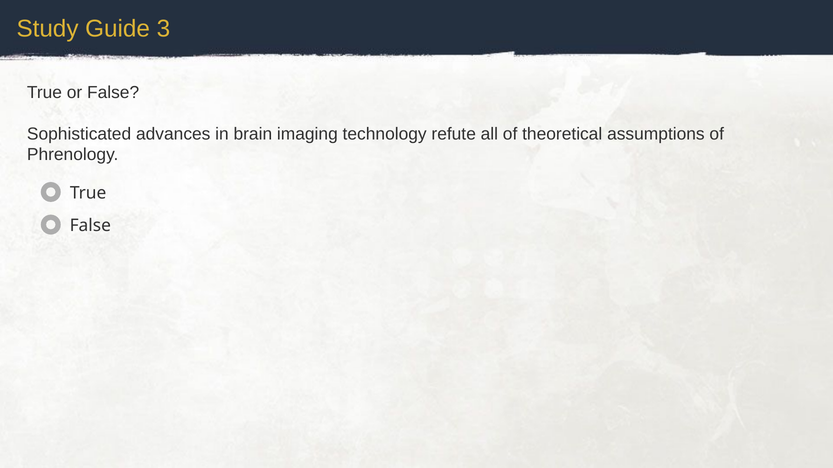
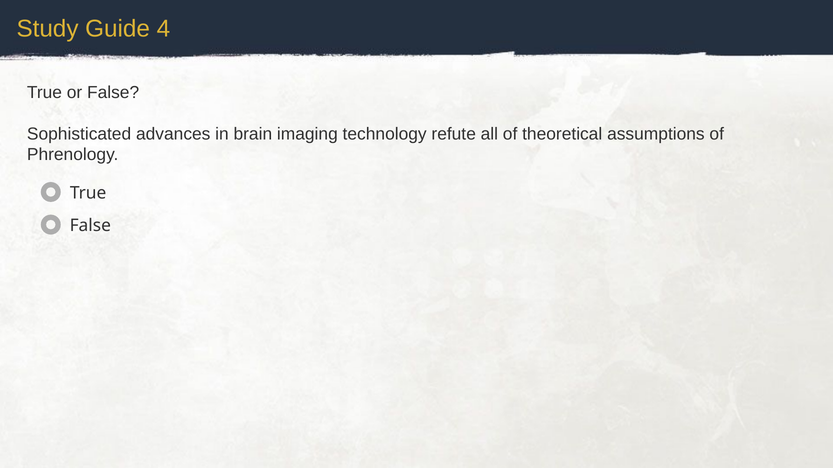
3: 3 -> 4
